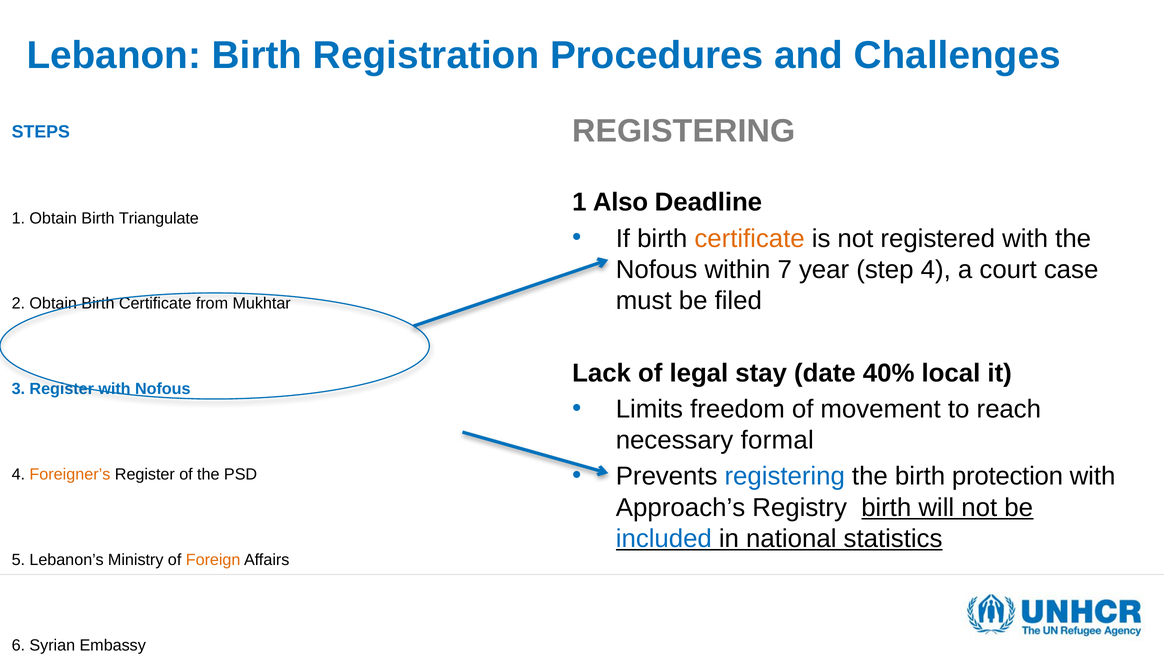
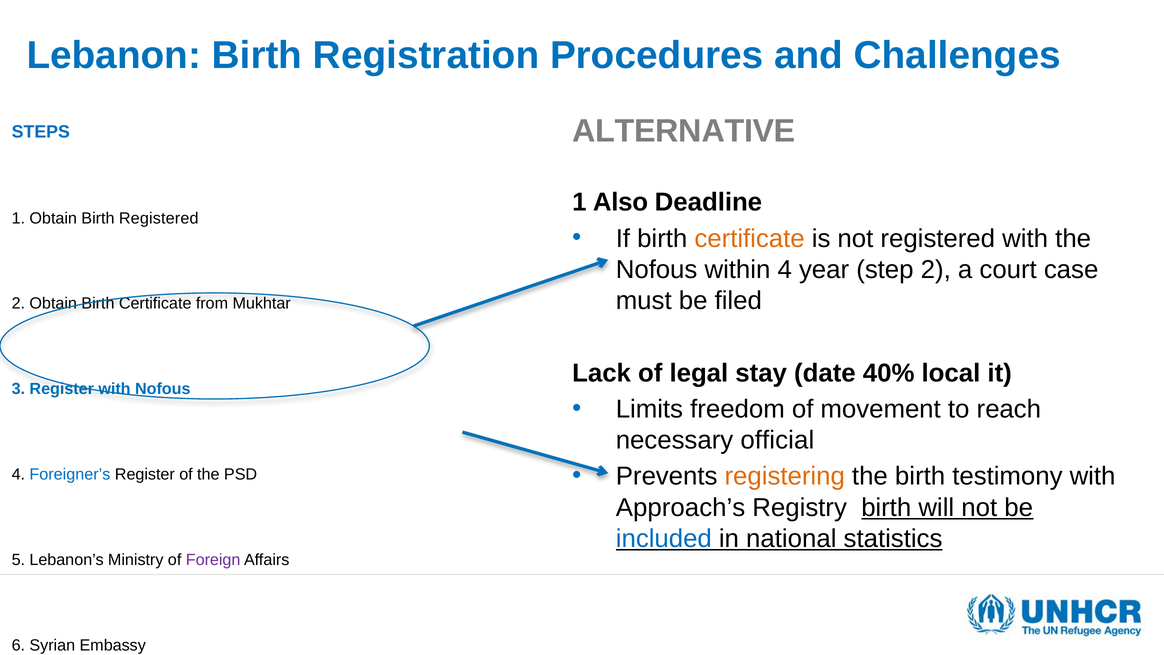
REGISTERING at (684, 131): REGISTERING -> ALTERNATIVE
Birth Triangulate: Triangulate -> Registered
within 7: 7 -> 4
step 4: 4 -> 2
formal: formal -> official
registering at (785, 476) colour: blue -> orange
protection: protection -> testimony
Foreigner’s colour: orange -> blue
Foreign colour: orange -> purple
